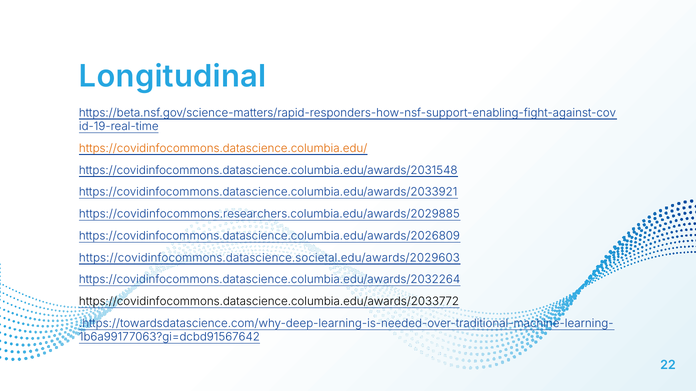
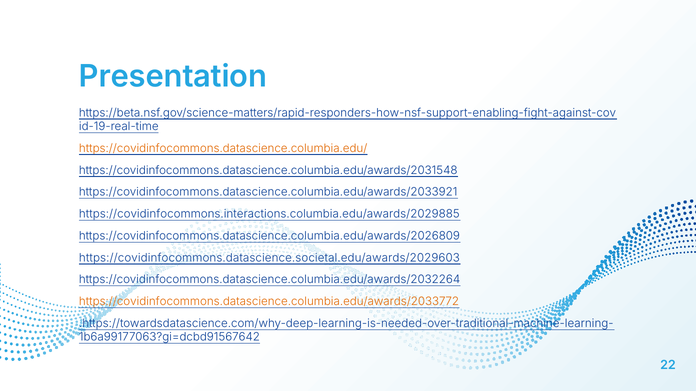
Longitudinal: Longitudinal -> Presentation
https://covidinfocommons.researchers.columbia.edu/awards/2029885: https://covidinfocommons.researchers.columbia.edu/awards/2029885 -> https://covidinfocommons.interactions.columbia.edu/awards/2029885
https://covidinfocommons.datascience.columbia.edu/awards/2033772 colour: black -> orange
